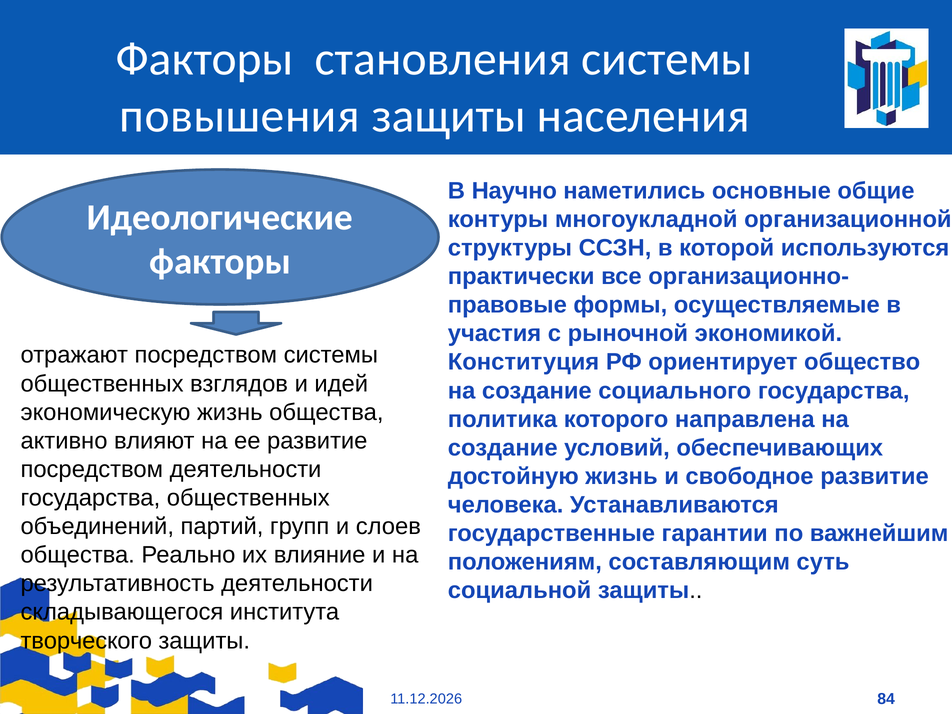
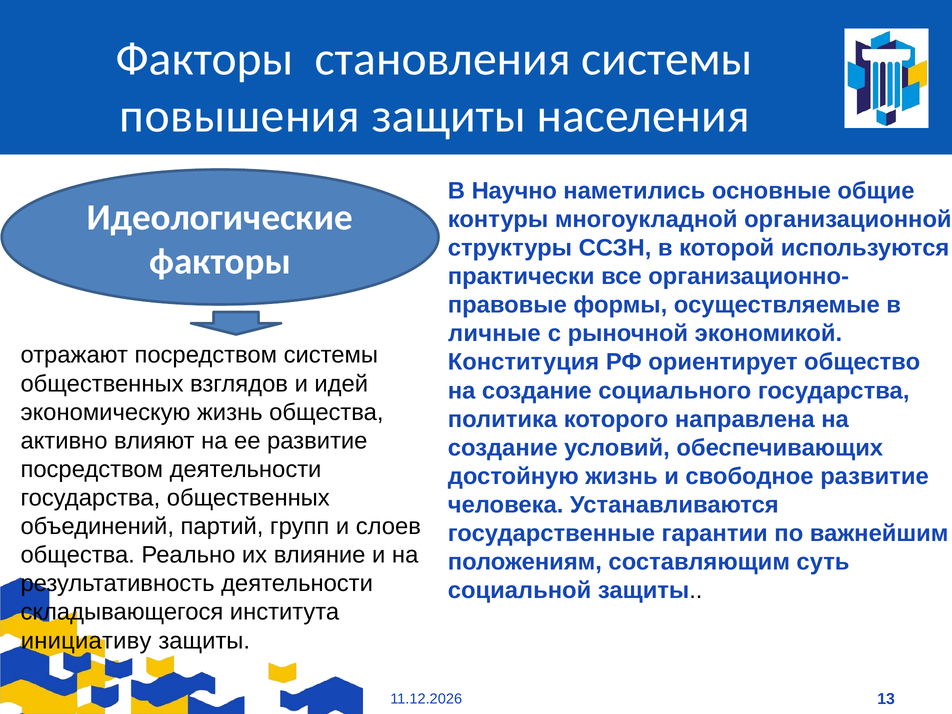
участия: участия -> личные
творческого: творческого -> инициативу
84: 84 -> 13
